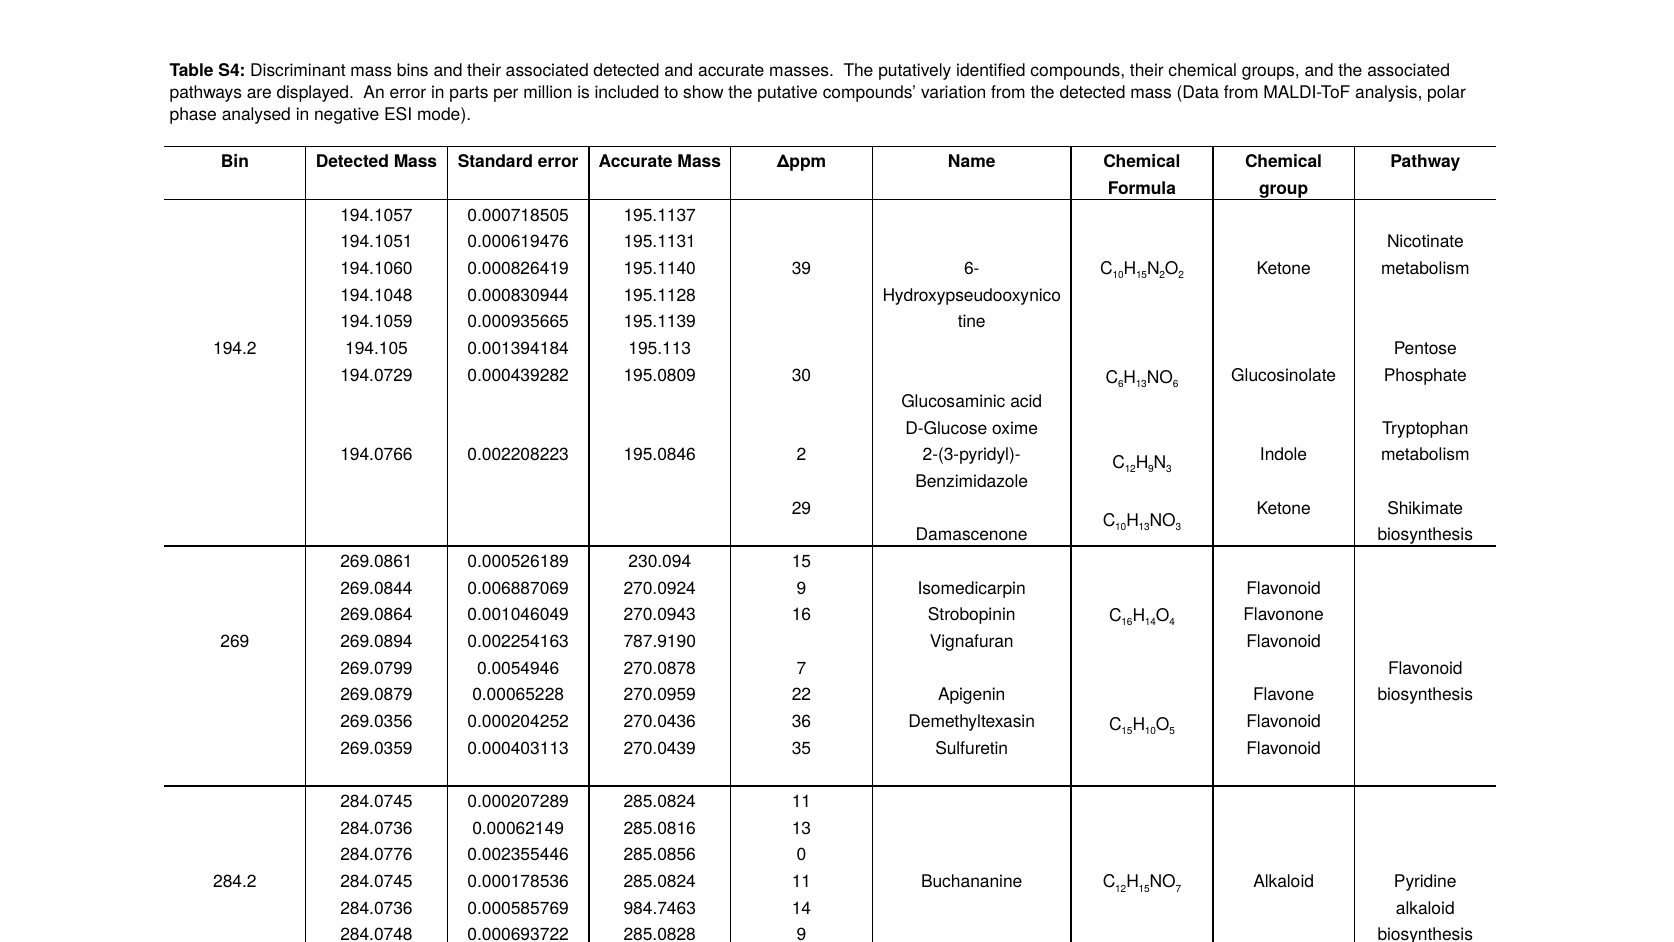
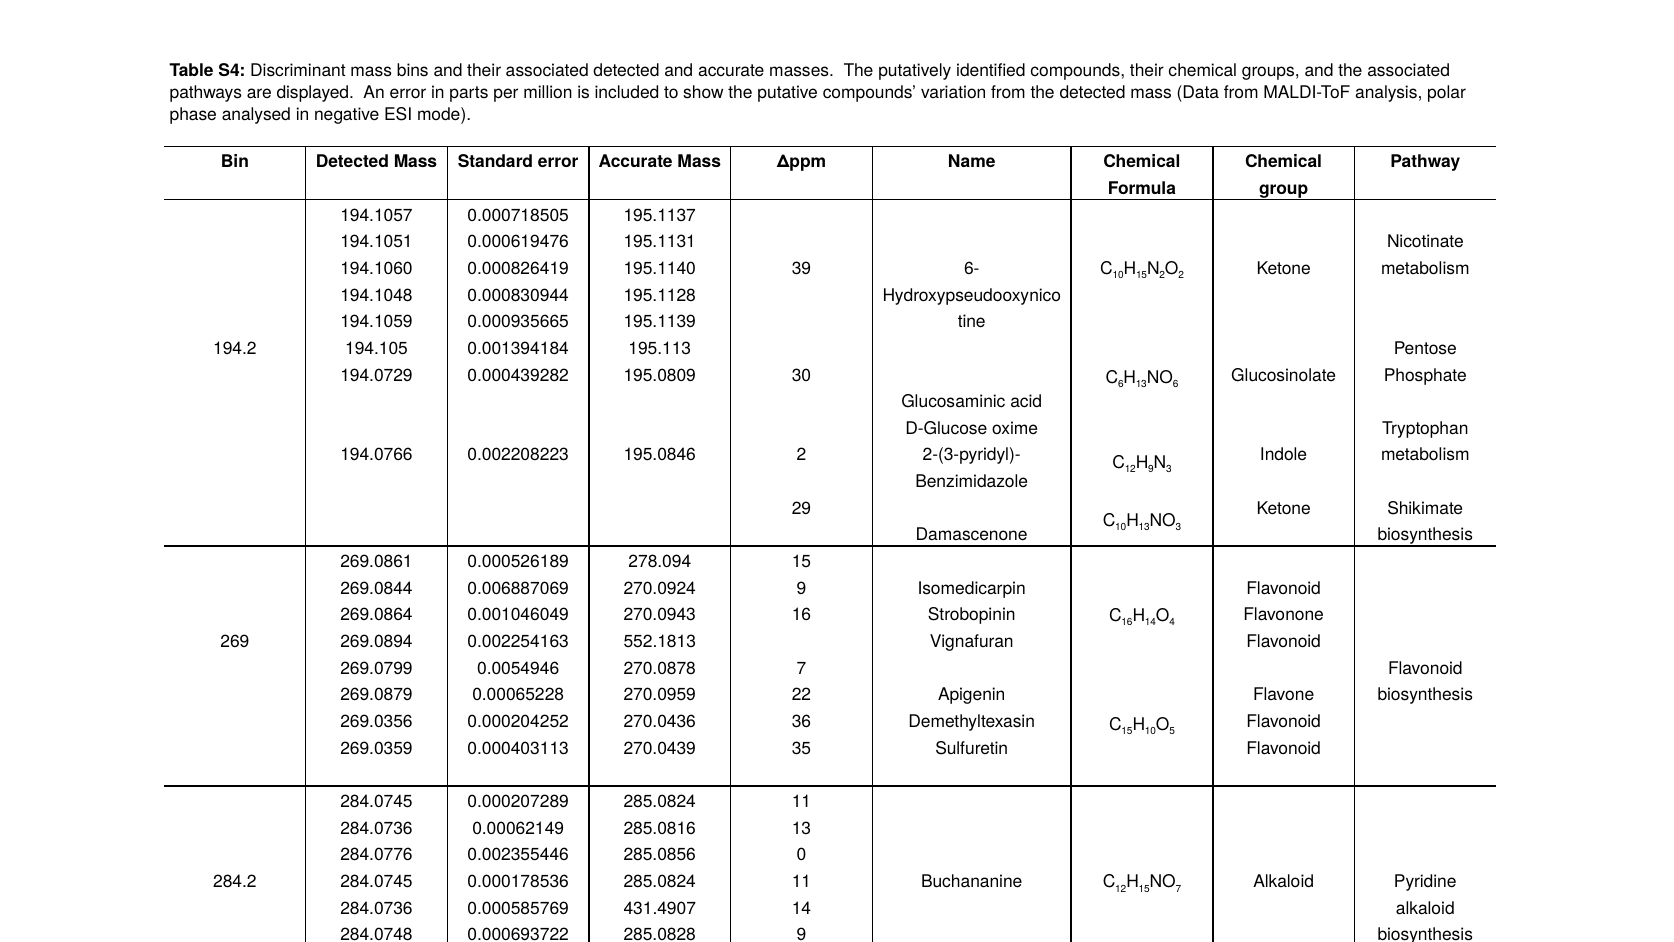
230.094: 230.094 -> 278.094
787.9190: 787.9190 -> 552.1813
984.7463: 984.7463 -> 431.4907
